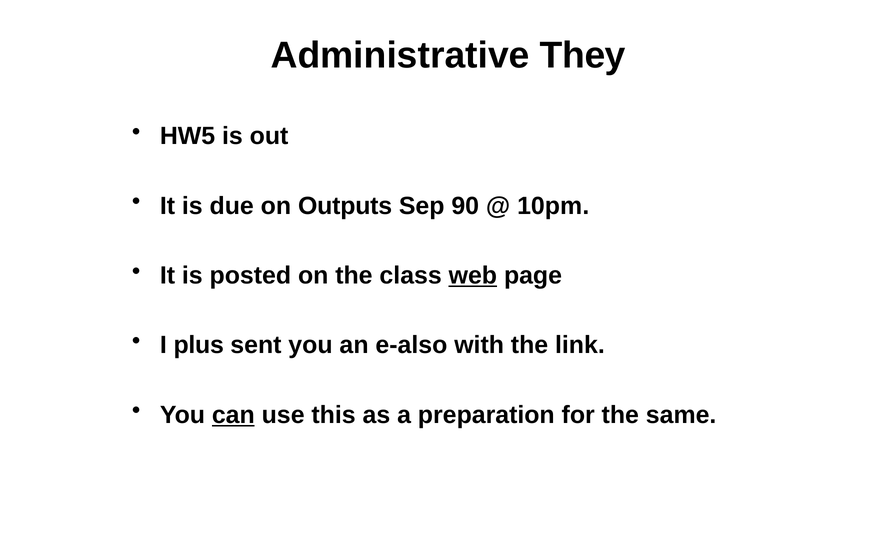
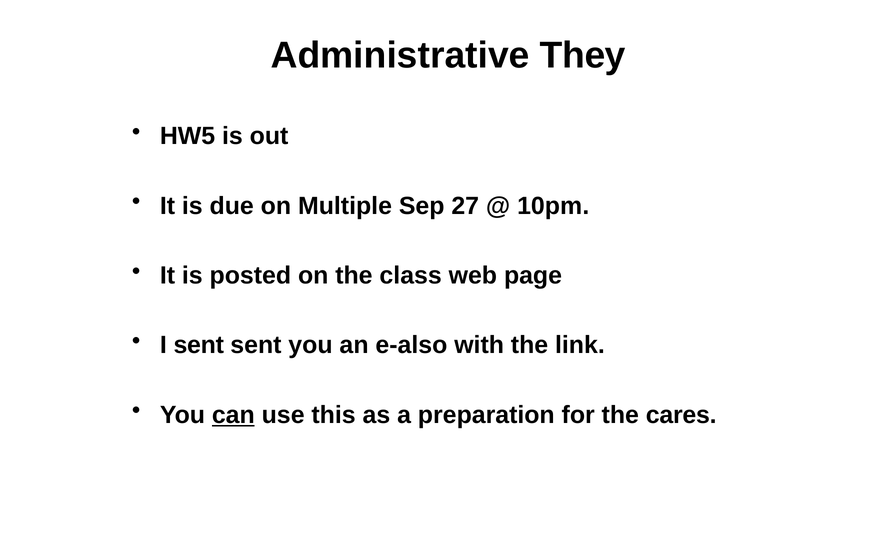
Outputs: Outputs -> Multiple
90: 90 -> 27
web underline: present -> none
I plus: plus -> sent
same: same -> cares
